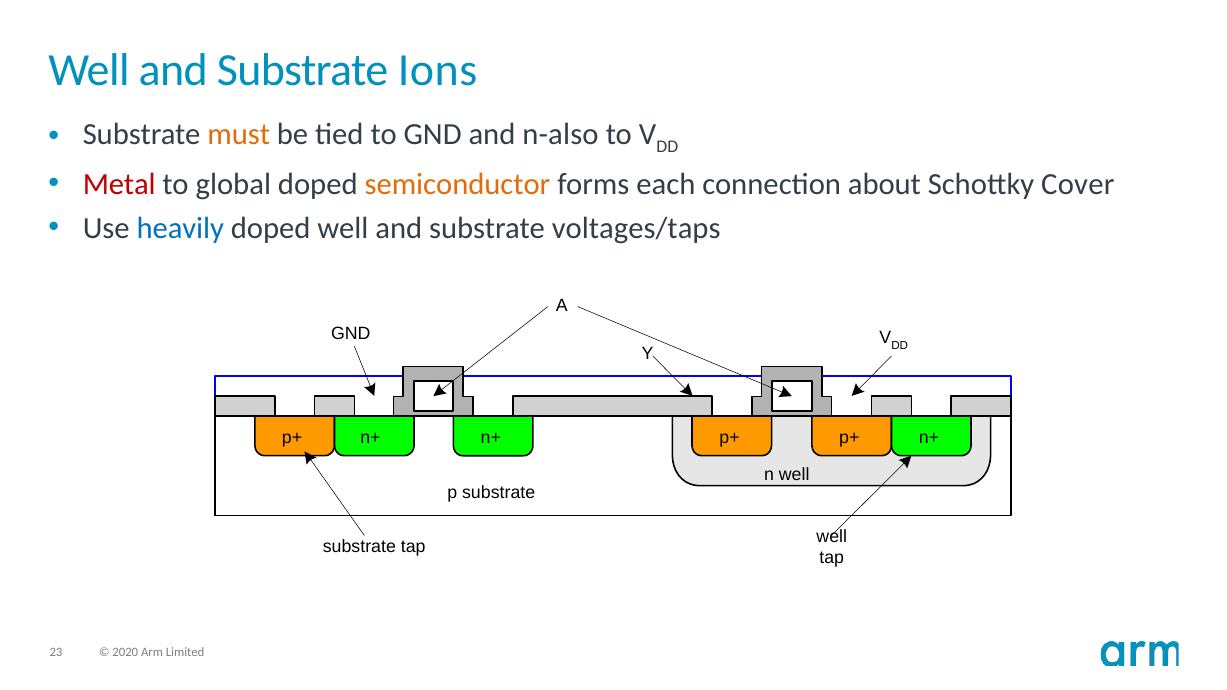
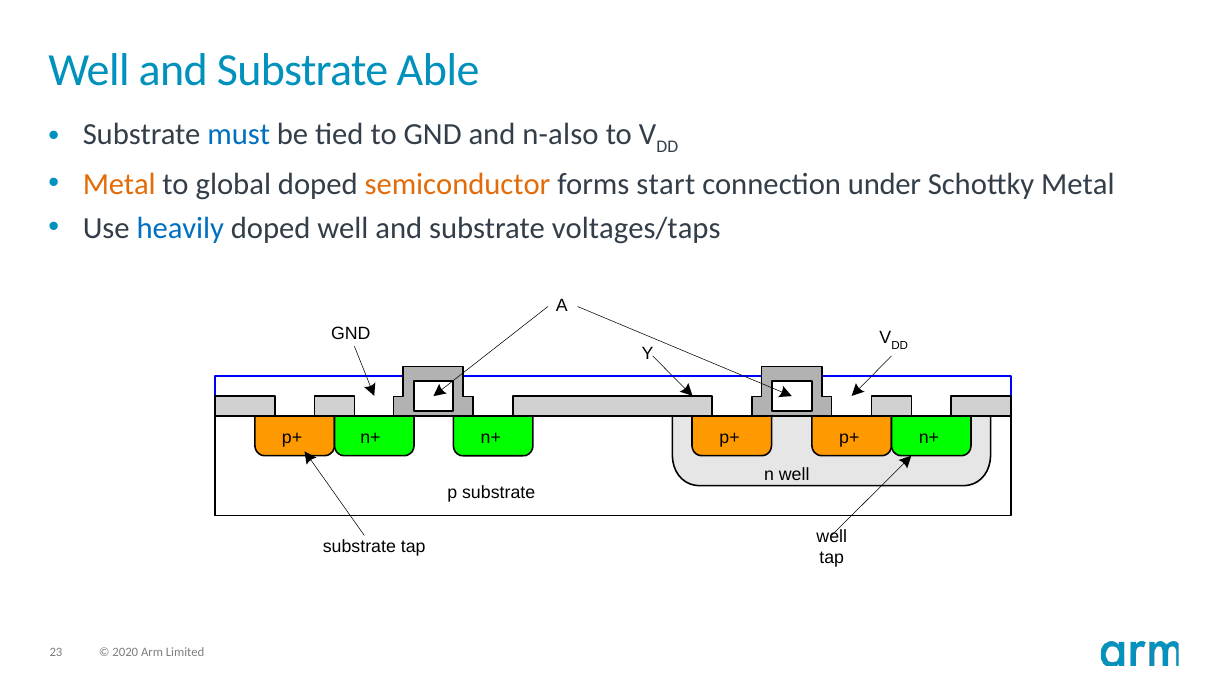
Ions: Ions -> Able
must colour: orange -> blue
Metal at (119, 184) colour: red -> orange
each: each -> start
about: about -> under
Schottky Cover: Cover -> Metal
